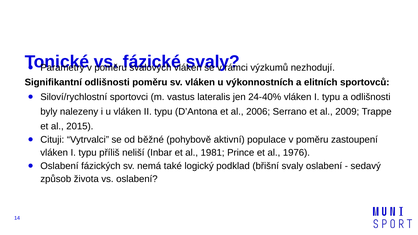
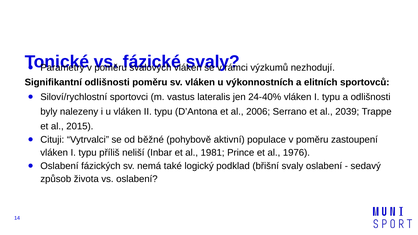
2009: 2009 -> 2039
